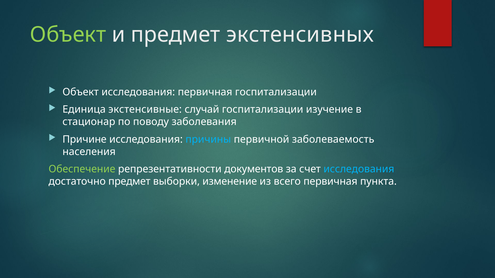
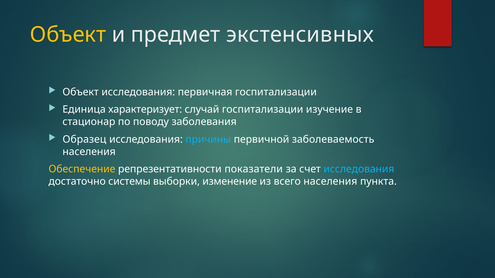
Объект at (68, 35) colour: light green -> yellow
экстенсивные: экстенсивные -> характеризует
Причине: Причине -> Образец
Обеспечение colour: light green -> yellow
документов: документов -> показатели
достаточно предмет: предмет -> системы
всего первичная: первичная -> населения
